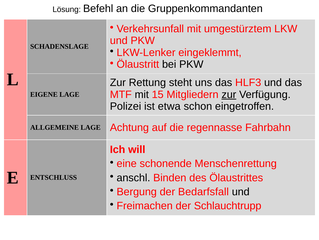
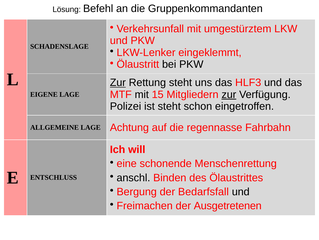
Zur at (118, 82) underline: none -> present
ist etwa: etwa -> steht
Schlauchtrupp: Schlauchtrupp -> Ausgetretenen
